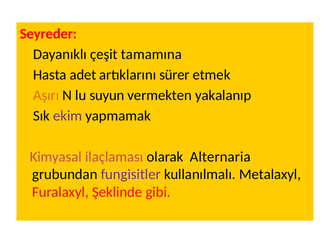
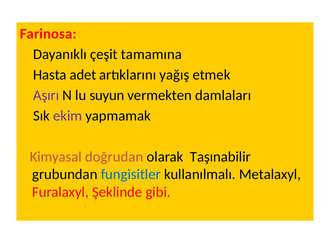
Seyreder: Seyreder -> Farinosa
sürer: sürer -> yağış
Aşırı colour: orange -> purple
yakalanıp: yakalanıp -> damlaları
ilaçlaması: ilaçlaması -> doğrudan
Alternaria: Alternaria -> Taşınabilir
fungisitler colour: purple -> blue
